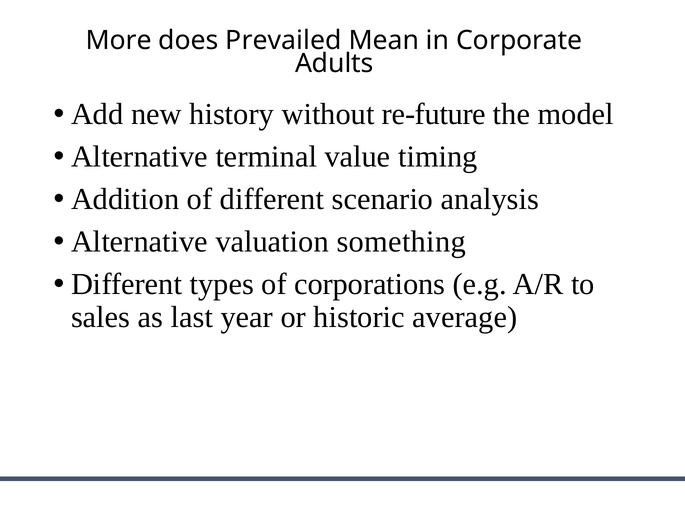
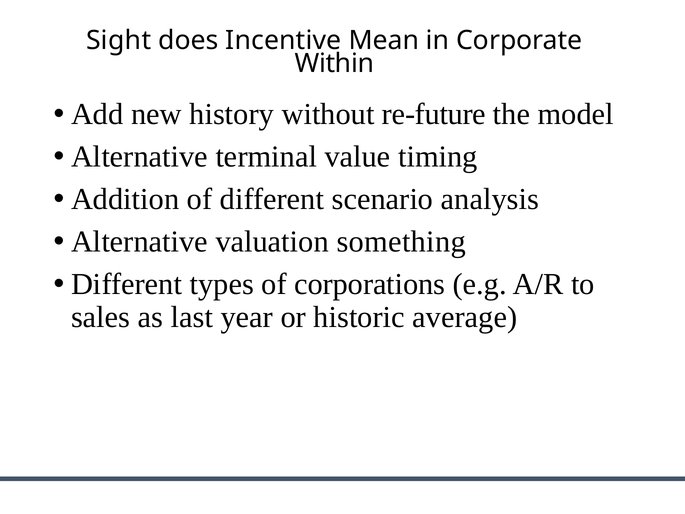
More: More -> Sight
Prevailed: Prevailed -> Incentive
Adults: Adults -> Within
